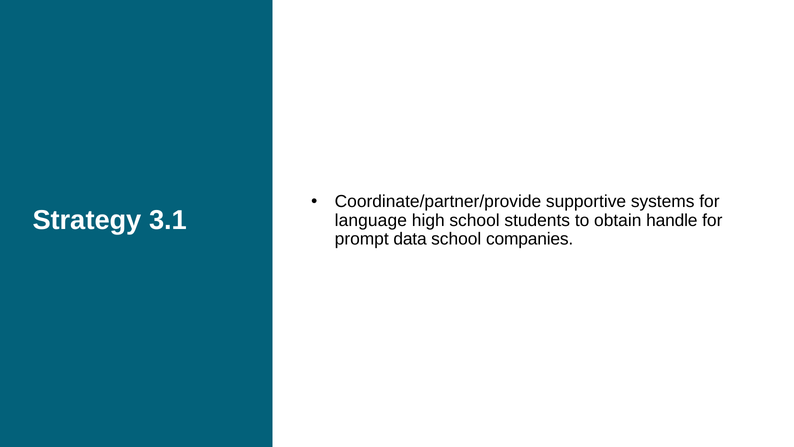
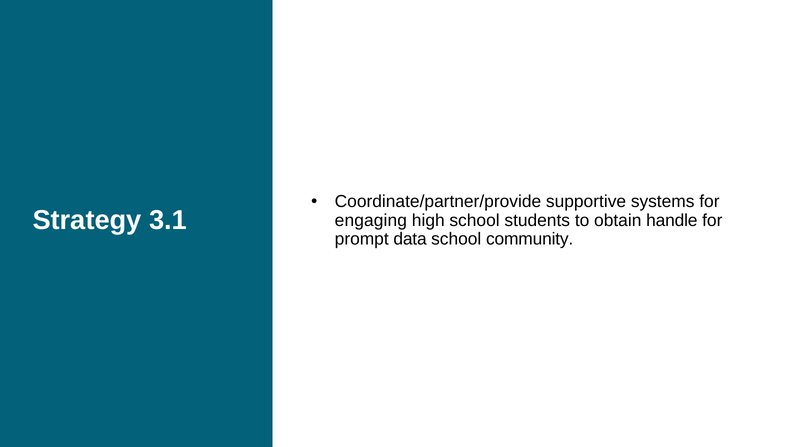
language: language -> engaging
companies: companies -> community
